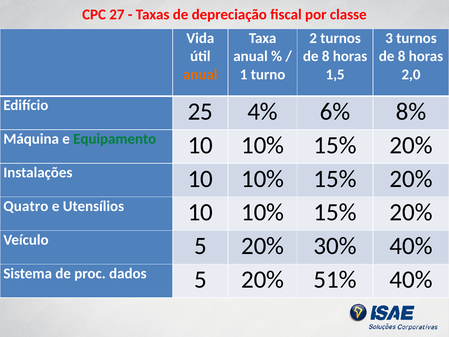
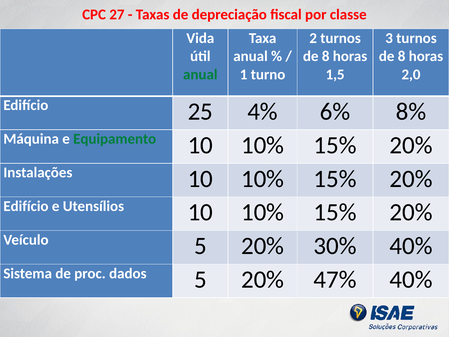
anual at (200, 75) colour: orange -> green
Quatro at (26, 206): Quatro -> Edifício
51%: 51% -> 47%
